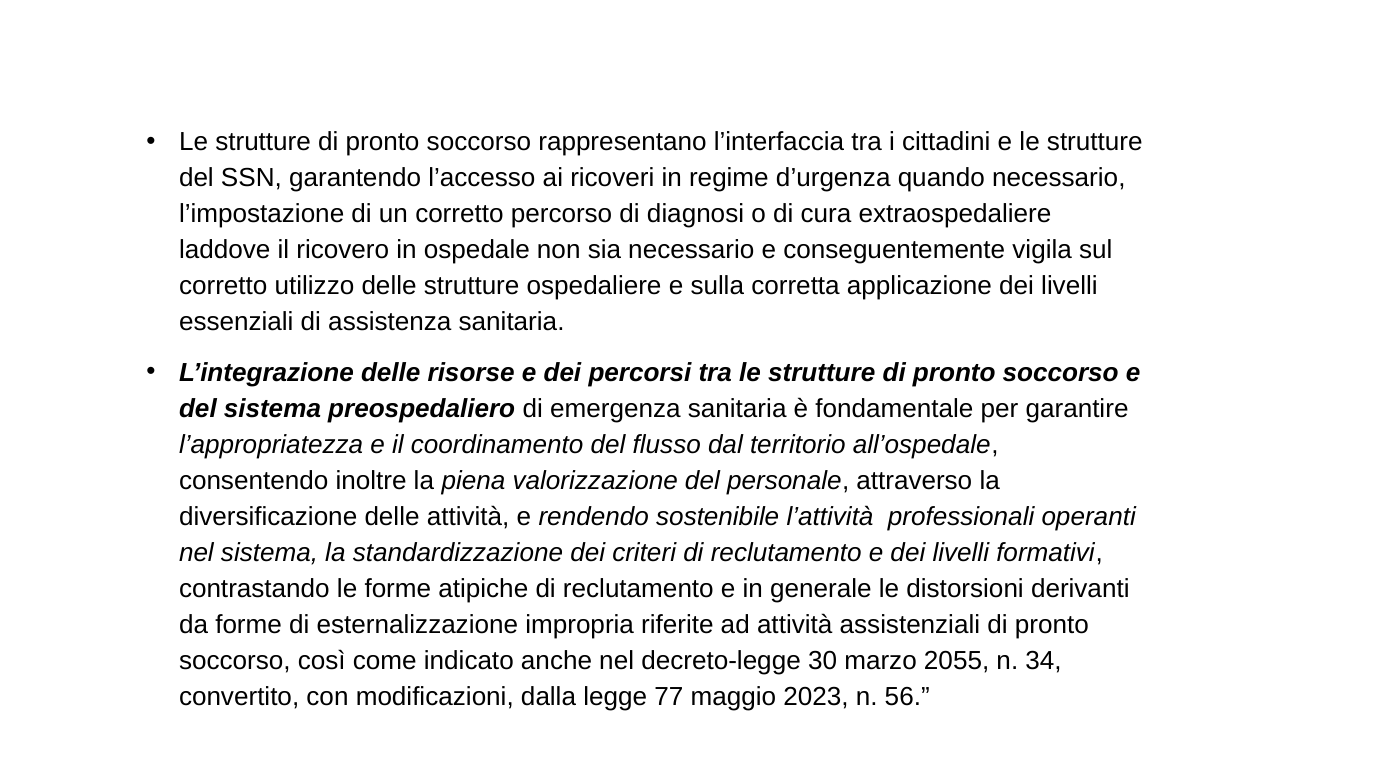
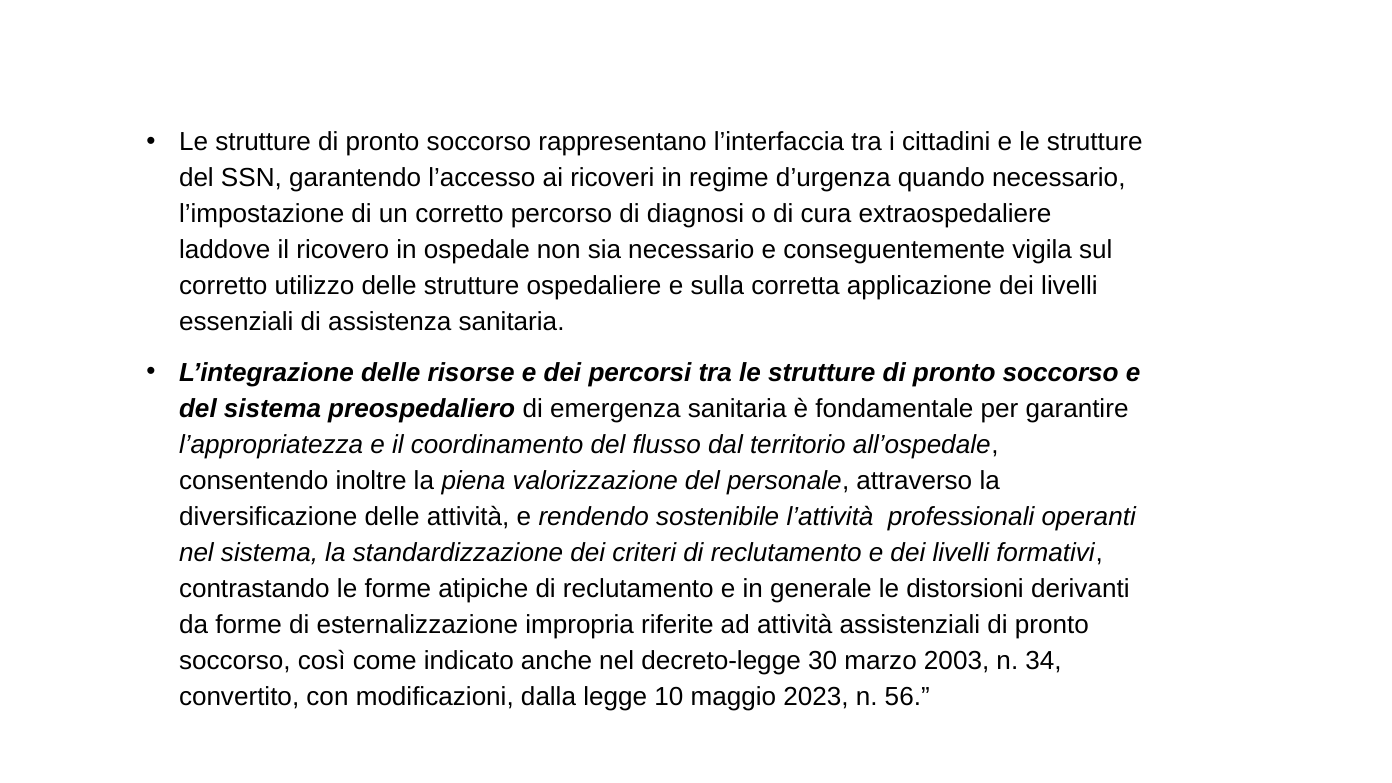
2055: 2055 -> 2003
77: 77 -> 10
